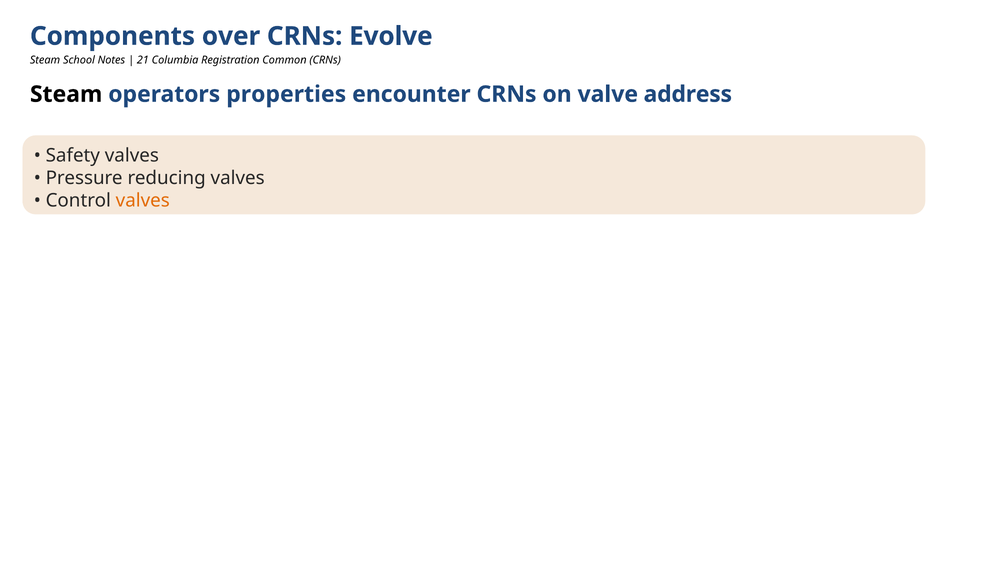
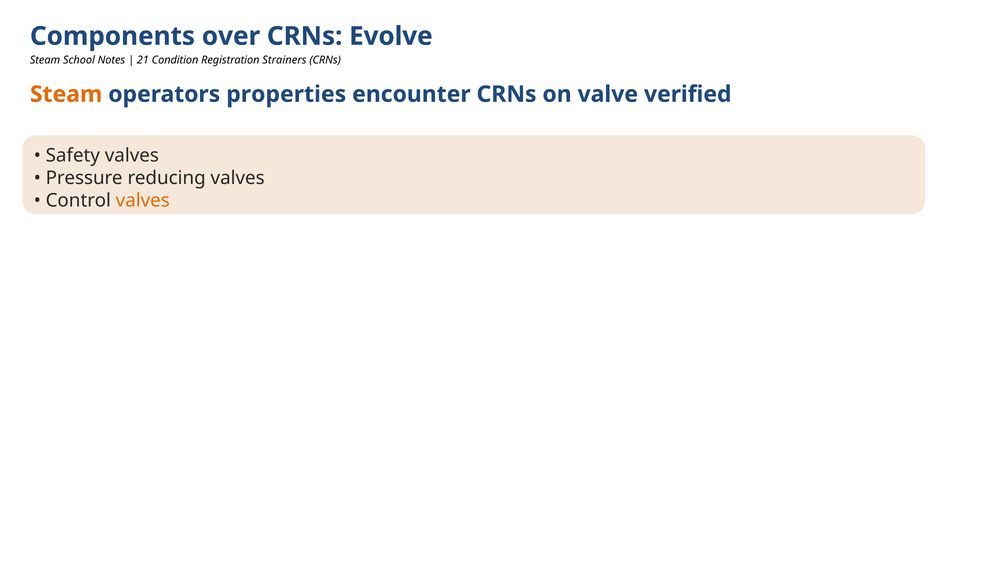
Columbia: Columbia -> Condition
Common: Common -> Strainers
Steam at (66, 94) colour: black -> orange
address: address -> verified
